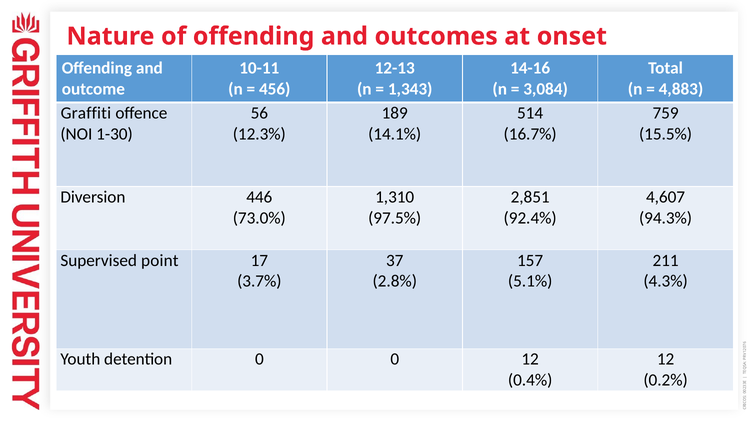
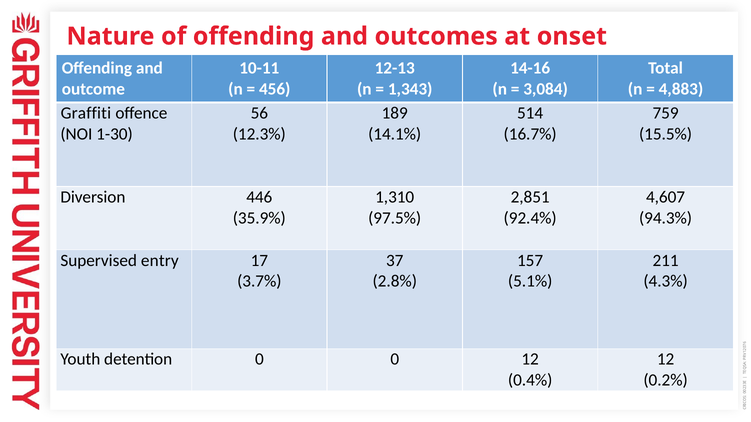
73.0%: 73.0% -> 35.9%
point: point -> entry
